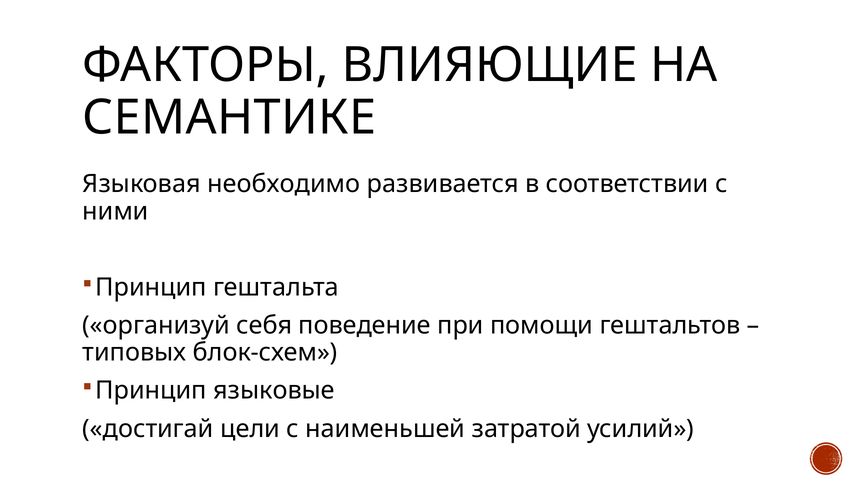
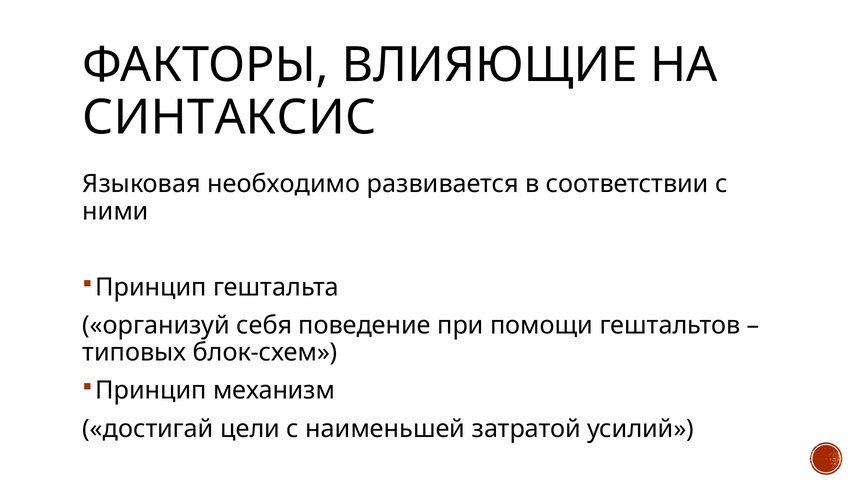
СЕМАНТИКЕ: СЕМАНТИКЕ -> СИНТАКСИС
языковые: языковые -> механизм
